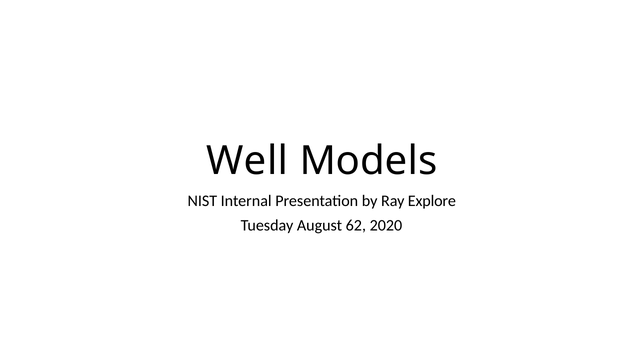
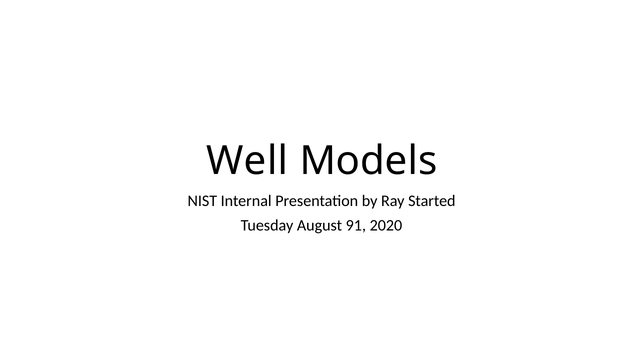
Explore: Explore -> Started
62: 62 -> 91
